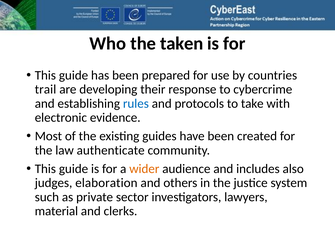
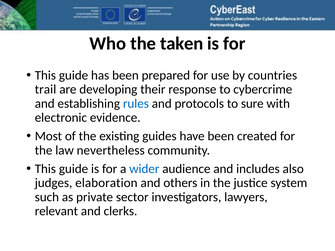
take: take -> sure
authenticate: authenticate -> nevertheless
wider colour: orange -> blue
material: material -> relevant
